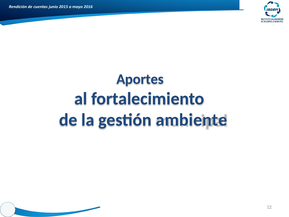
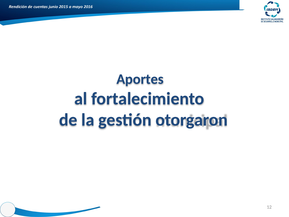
ambiente: ambiente -> otorgaron
